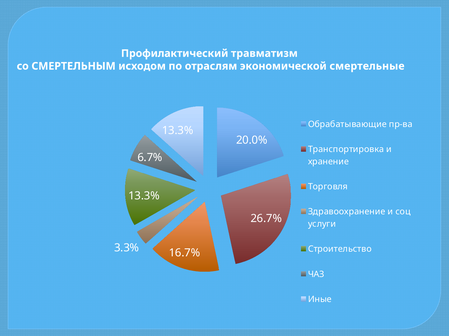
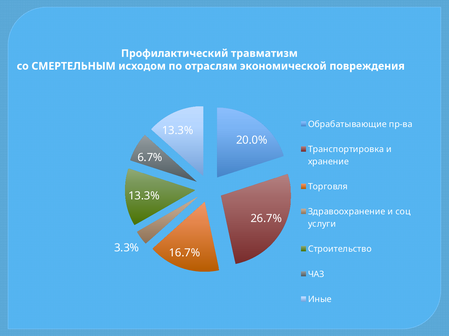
смертельные: смертельные -> повреждения
